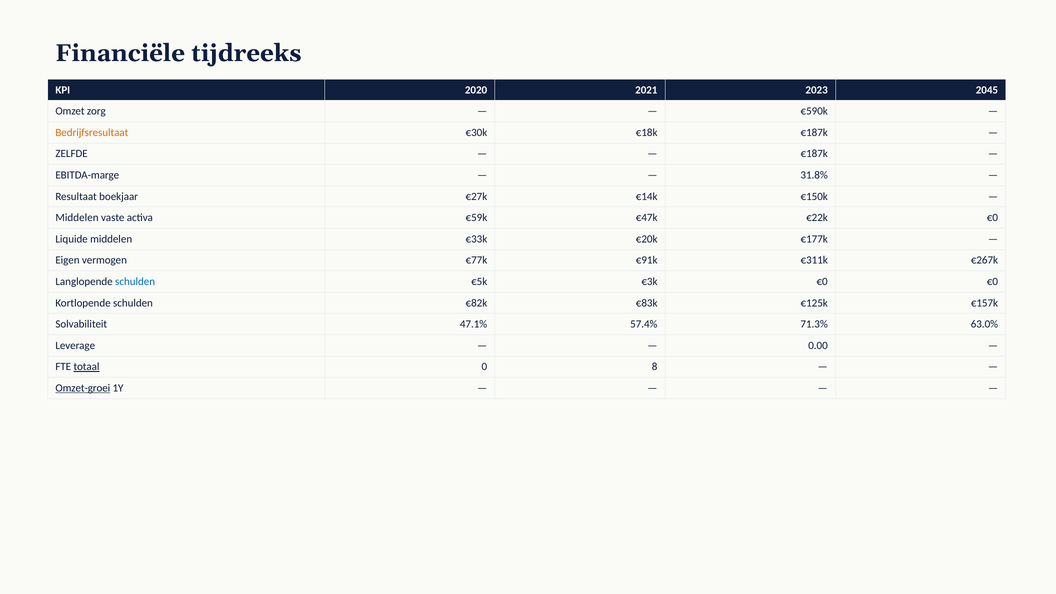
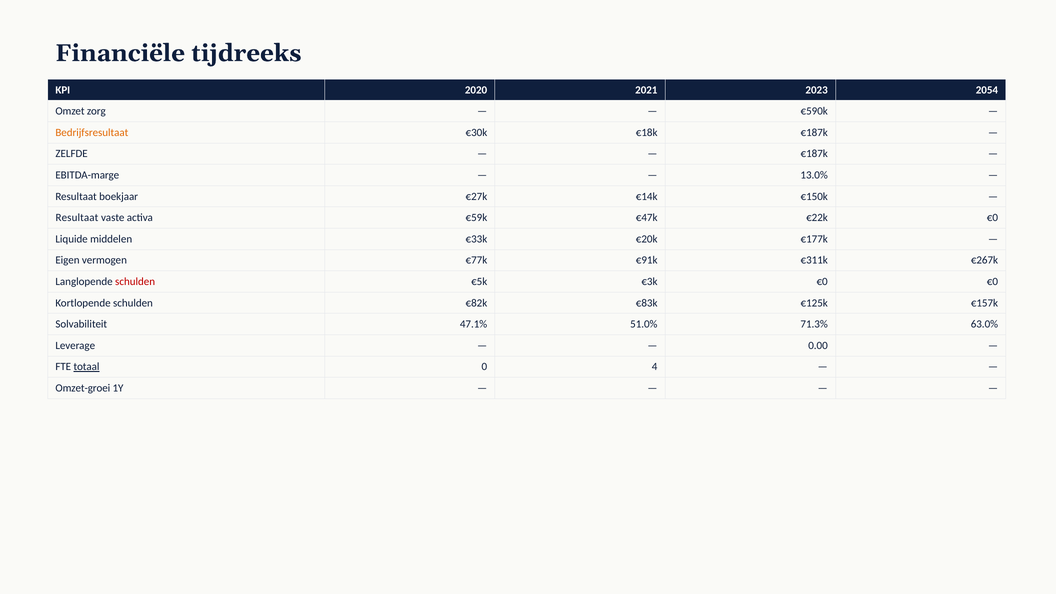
2045: 2045 -> 2054
31.8%: 31.8% -> 13.0%
Middelen at (77, 218): Middelen -> Resultaat
schulden at (135, 282) colour: blue -> red
57.4%: 57.4% -> 51.0%
8: 8 -> 4
Omzet-groei underline: present -> none
